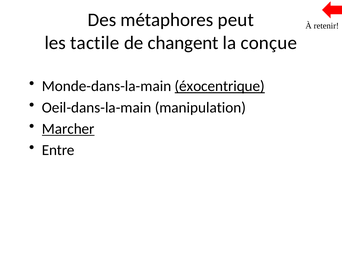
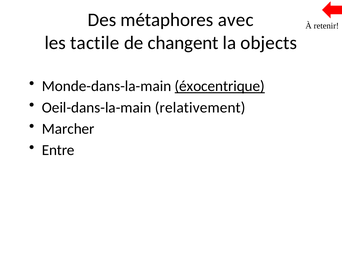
peut: peut -> avec
conçue: conçue -> objects
manipulation: manipulation -> relativement
Marcher underline: present -> none
